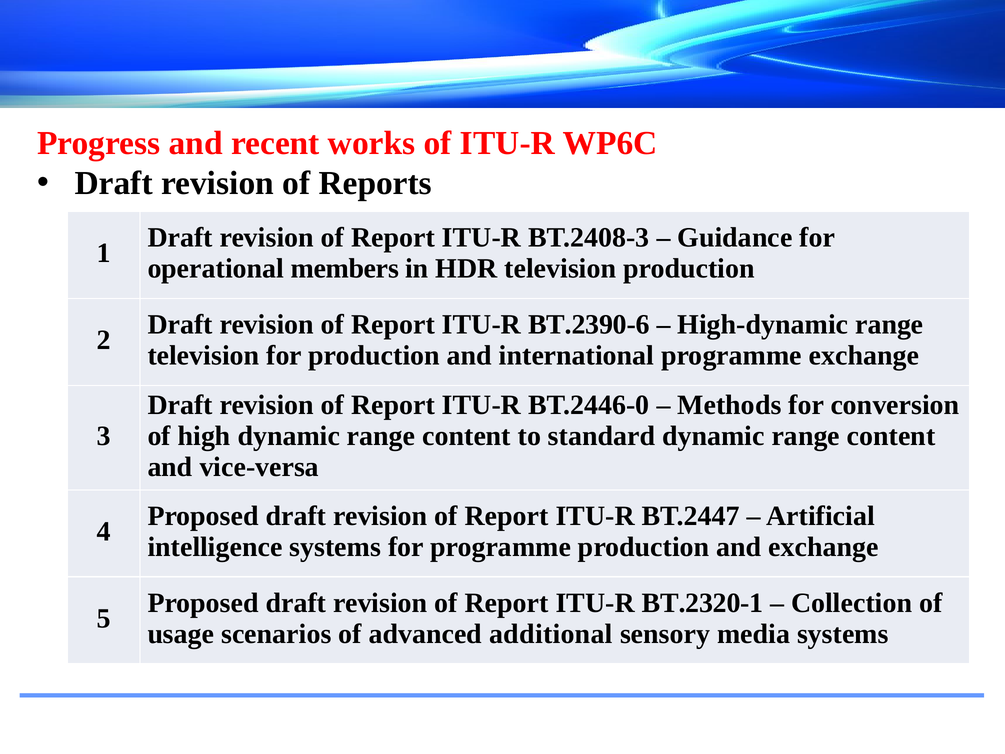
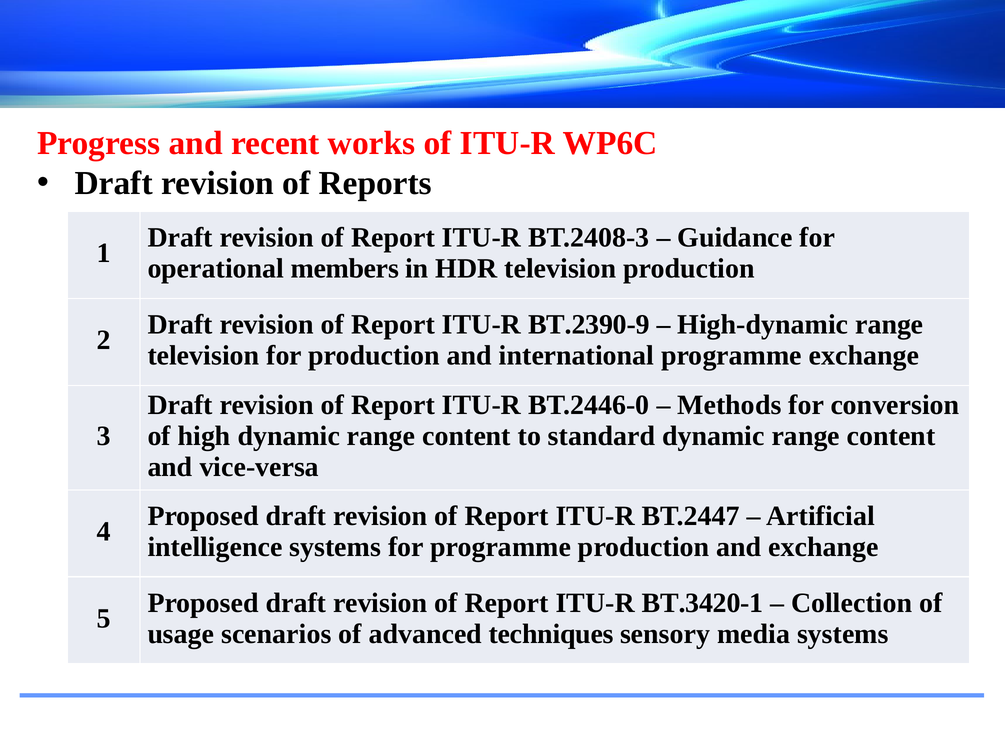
BT.2390-6: BT.2390-6 -> BT.2390-9
BT.2320-1: BT.2320-1 -> BT.3420-1
additional: additional -> techniques
